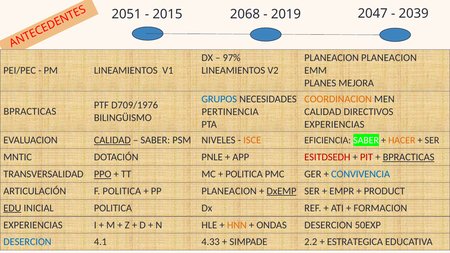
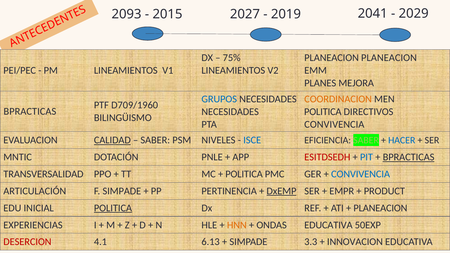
2051: 2051 -> 2093
2068: 2068 -> 2027
2047: 2047 -> 2041
2039: 2039 -> 2029
97%: 97% -> 75%
D709/1976: D709/1976 -> D709/1960
PERTINENCIA at (230, 112): PERTINENCIA -> NECESIDADES
CALIDAD at (323, 112): CALIDAD -> POLITICA
EXPERIENCIAS at (334, 124): EXPERIENCIAS -> CONVIVENCIA
ISCE colour: orange -> blue
SABER at (366, 140) colour: white -> light green
HACER colour: orange -> blue
PIT colour: red -> blue
PPO underline: present -> none
F POLITICA: POLITICA -> SIMPADE
PP PLANEACION: PLANEACION -> PERTINENCIA
EDU underline: present -> none
POLITICA at (113, 208) underline: none -> present
FORMACION at (380, 208): FORMACION -> PLANEACION
ONDAS DESERCION: DESERCION -> EDUCATIVA
DESERCION at (27, 242) colour: blue -> red
4.33: 4.33 -> 6.13
2.2: 2.2 -> 3.3
ESTRATEGICA: ESTRATEGICA -> INNOVACION
